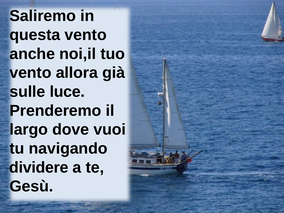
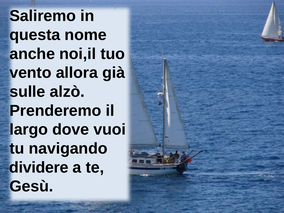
questa vento: vento -> nome
luce: luce -> alzò
